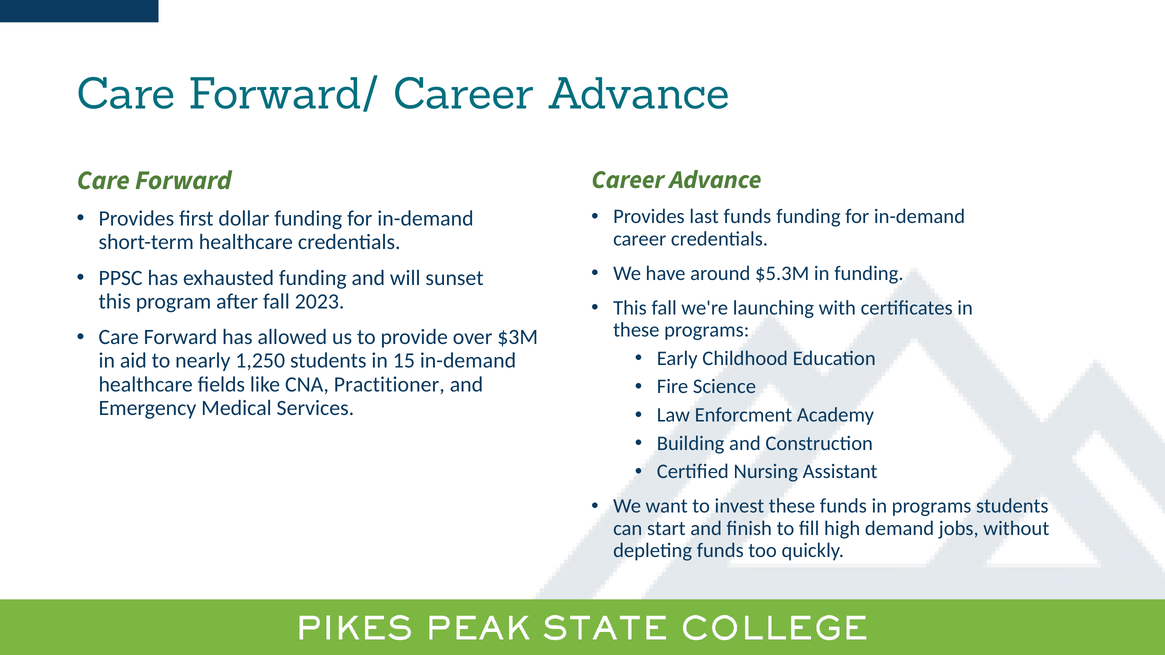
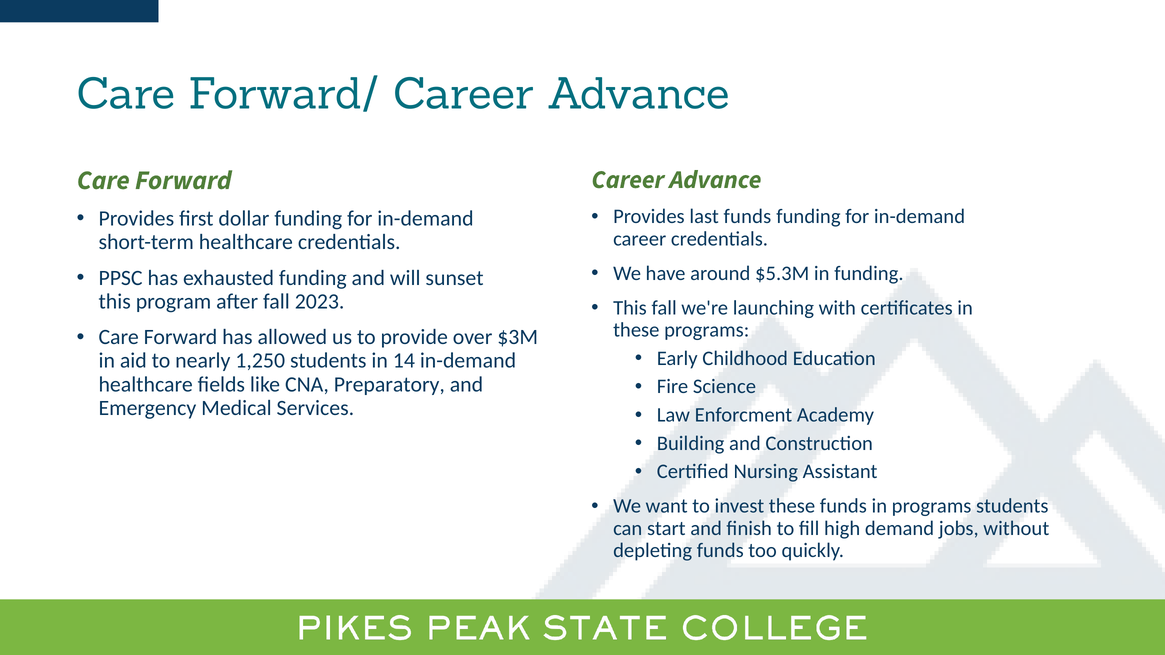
15: 15 -> 14
Practitioner: Practitioner -> Preparatory
